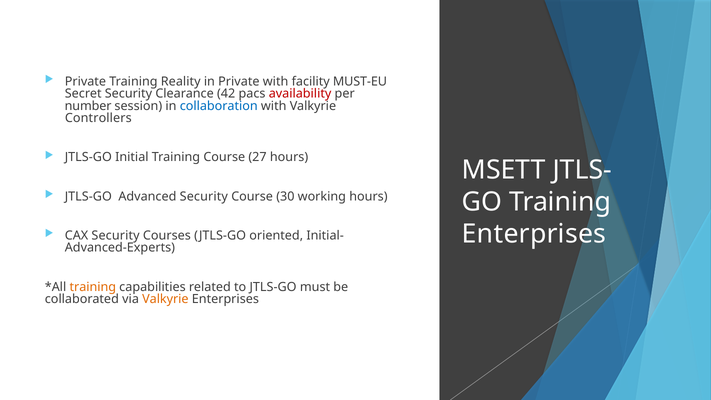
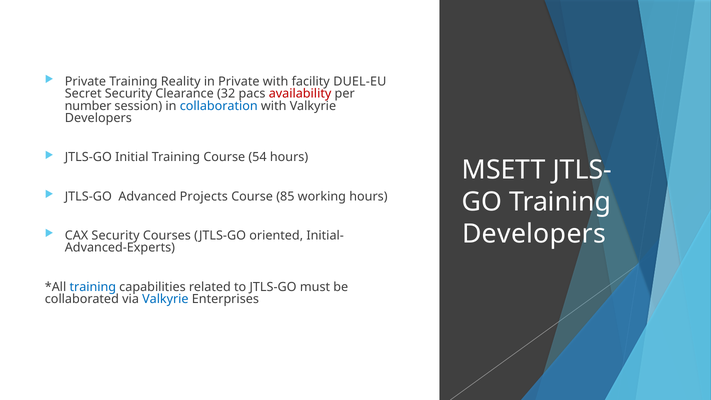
MUST-EU: MUST-EU -> DUEL-EU
42: 42 -> 32
Controllers at (98, 118): Controllers -> Developers
27: 27 -> 54
Advanced Security: Security -> Projects
30: 30 -> 85
Enterprises at (534, 234): Enterprises -> Developers
training at (93, 287) colour: orange -> blue
Valkyrie at (165, 299) colour: orange -> blue
